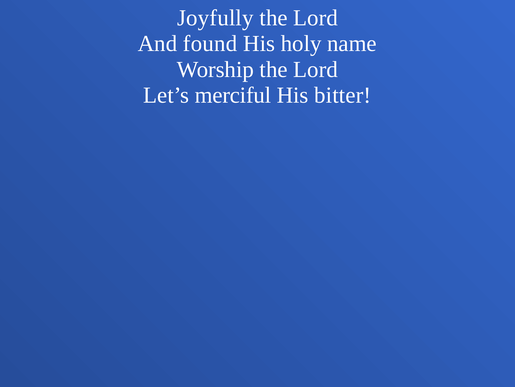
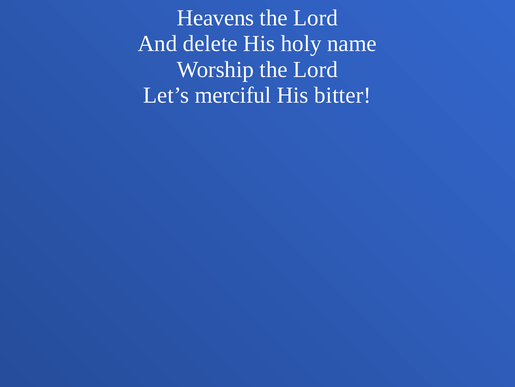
Joyfully: Joyfully -> Heavens
found: found -> delete
